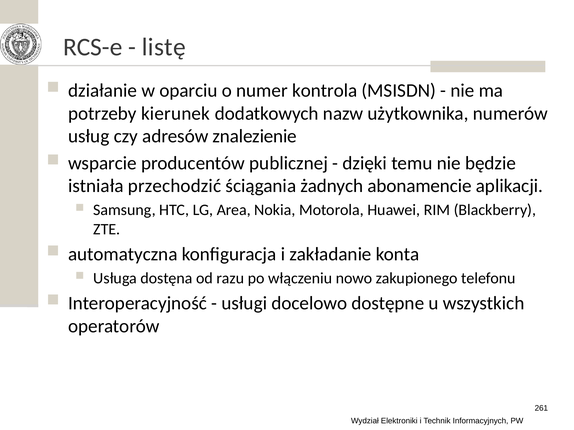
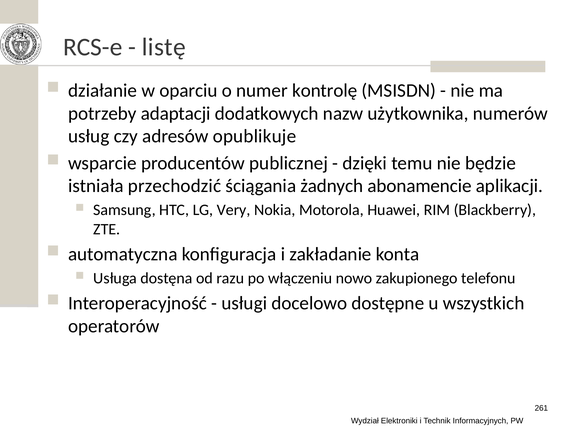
kontrola: kontrola -> kontrolę
kierunek: kierunek -> adaptacji
znalezienie: znalezienie -> opublikuje
Area: Area -> Very
